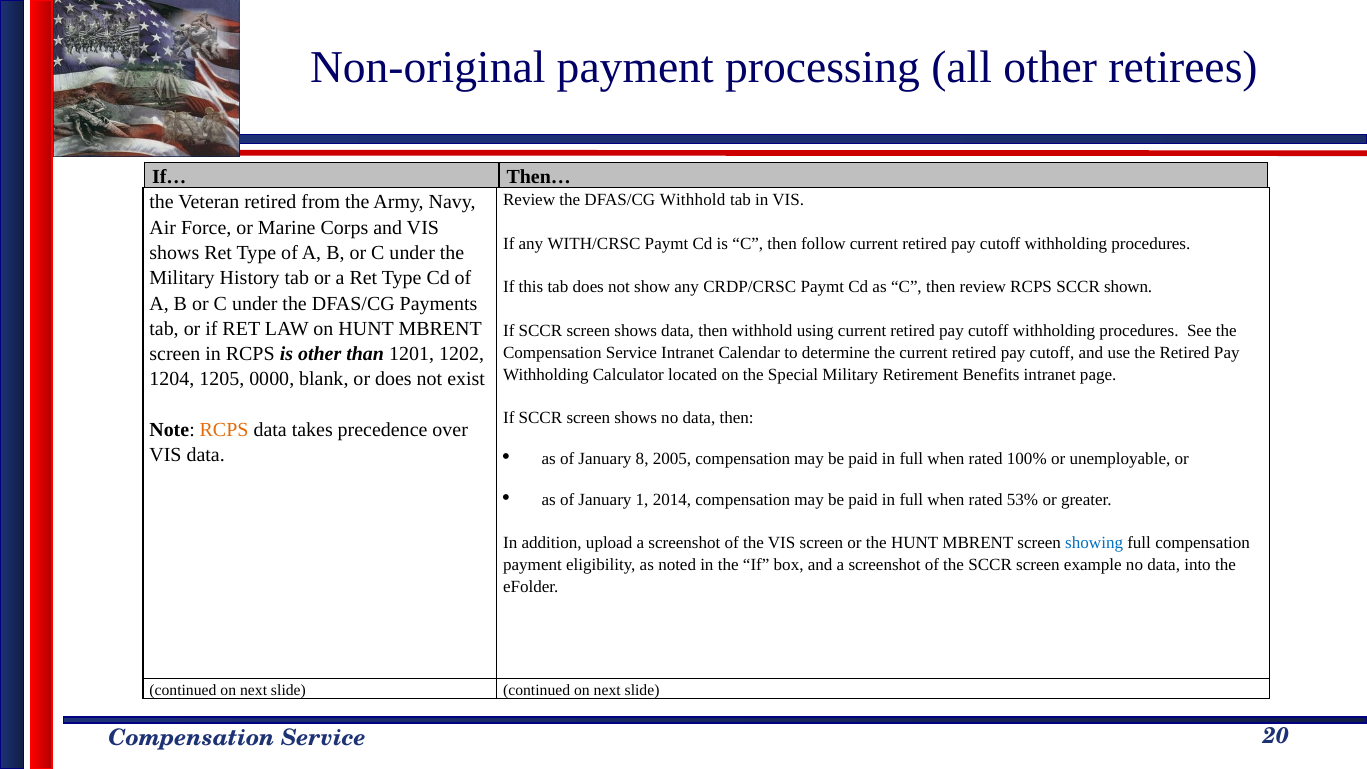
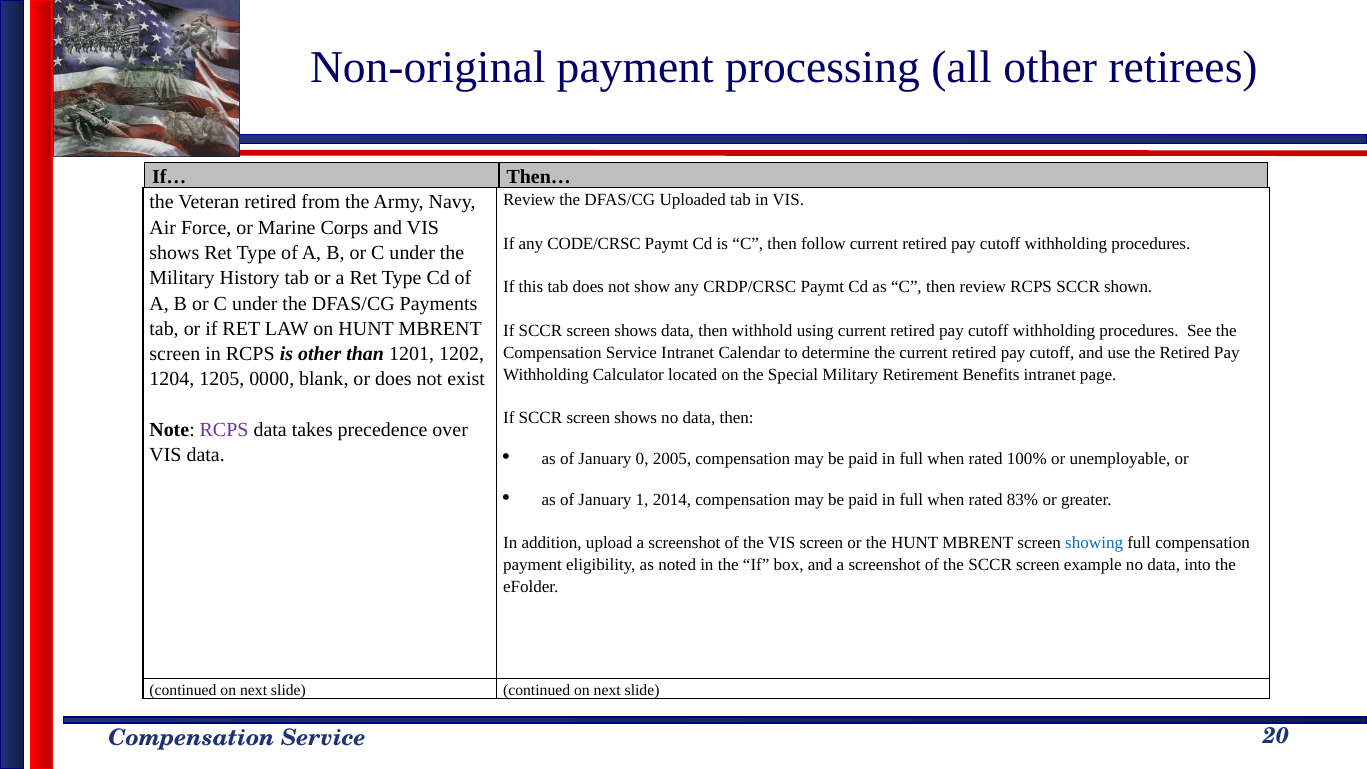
DFAS/CG Withhold: Withhold -> Uploaded
WITH/CRSC: WITH/CRSC -> CODE/CRSC
RCPS at (224, 430) colour: orange -> purple
8: 8 -> 0
53%: 53% -> 83%
